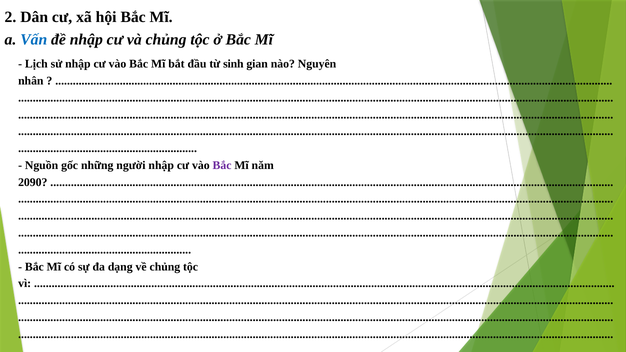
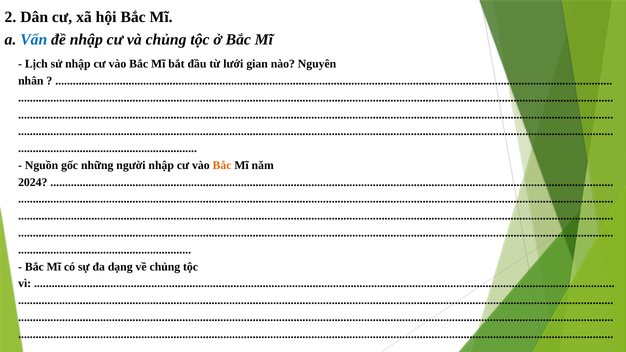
sinh: sinh -> lưới
Bắc at (222, 165) colour: purple -> orange
2090: 2090 -> 2024
